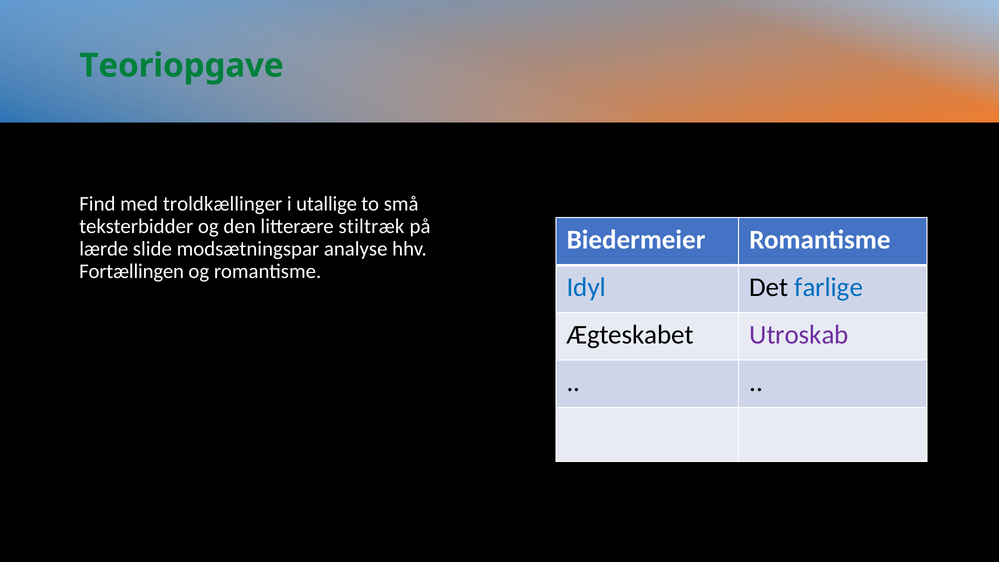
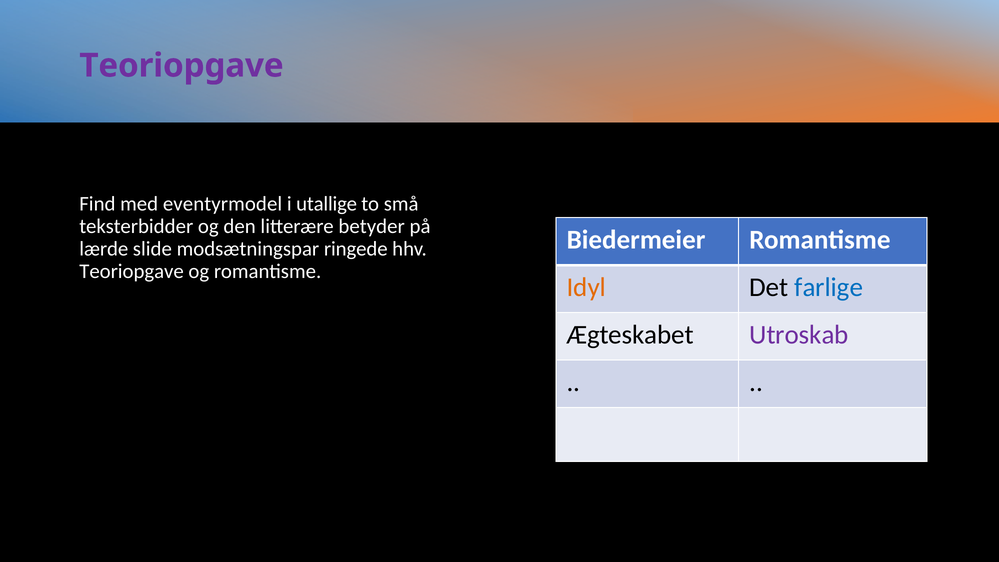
Teoriopgave at (181, 66) colour: green -> purple
troldkællinger: troldkællinger -> eventyrmodel
stiltræk: stiltræk -> betyder
analyse: analyse -> ringede
Fortællingen at (132, 272): Fortællingen -> Teoriopgave
Idyl colour: blue -> orange
